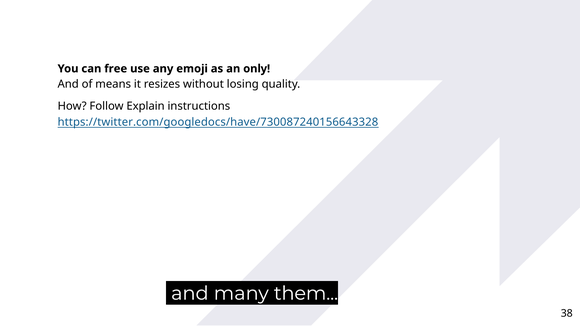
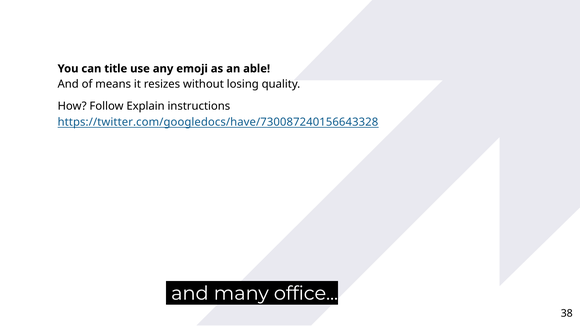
free: free -> title
only: only -> able
them: them -> office
